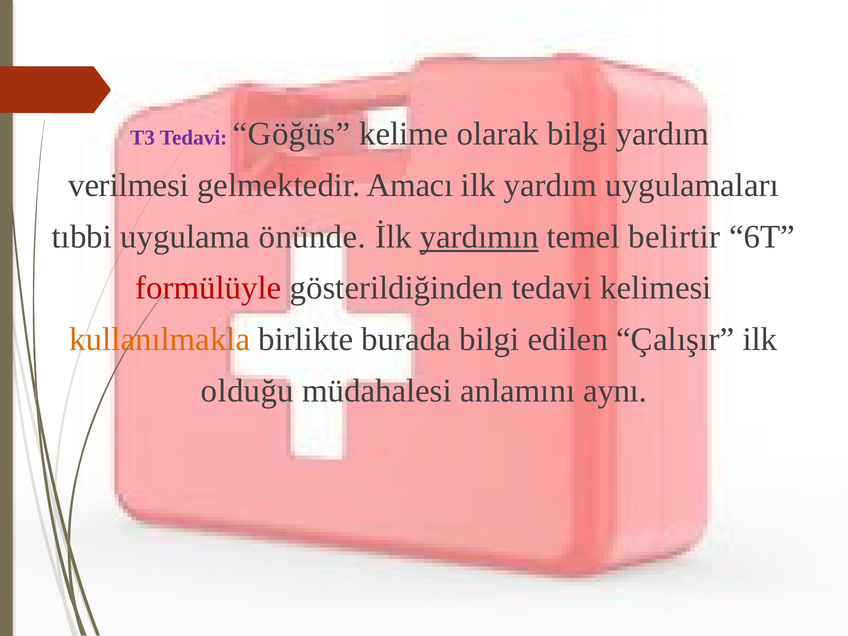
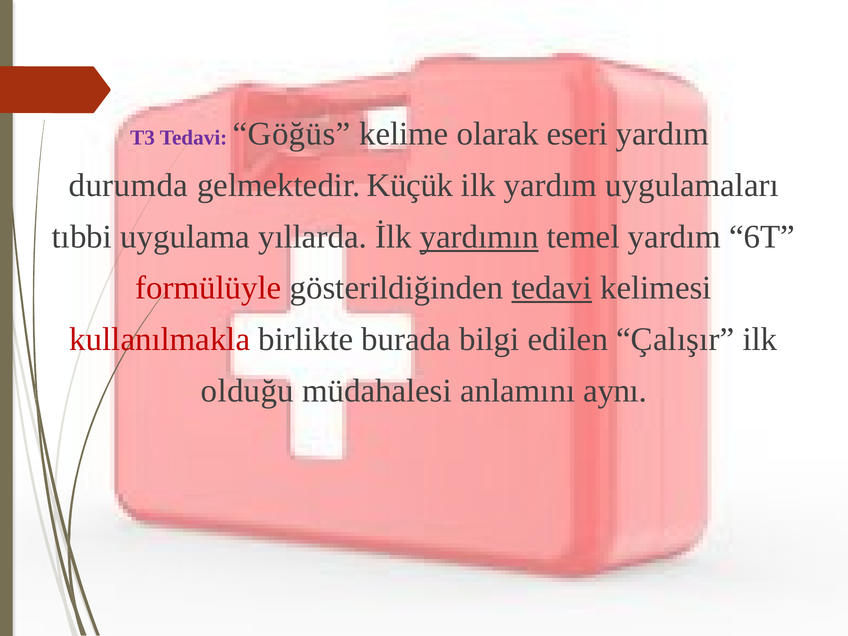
olarak bilgi: bilgi -> eseri
verilmesi: verilmesi -> durumda
Amacı: Amacı -> Küçük
önünde: önünde -> yıllarda
temel belirtir: belirtir -> yardım
tedavi at (552, 288) underline: none -> present
kullanılmakla colour: orange -> red
